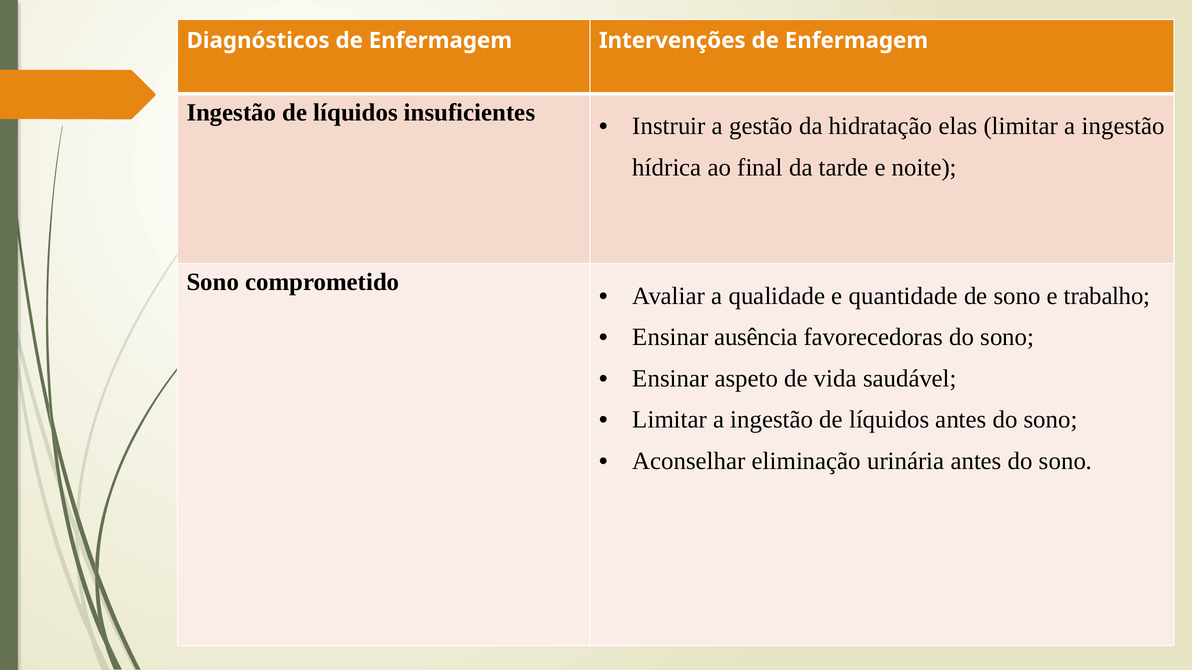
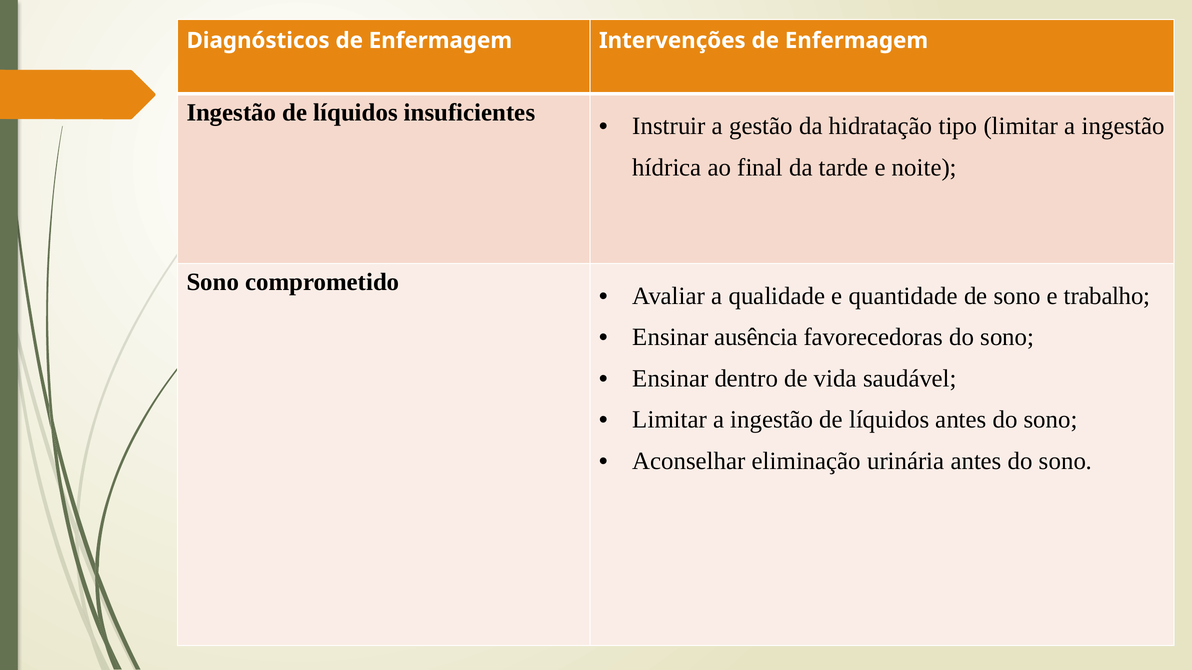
elas: elas -> tipo
aspeto: aspeto -> dentro
